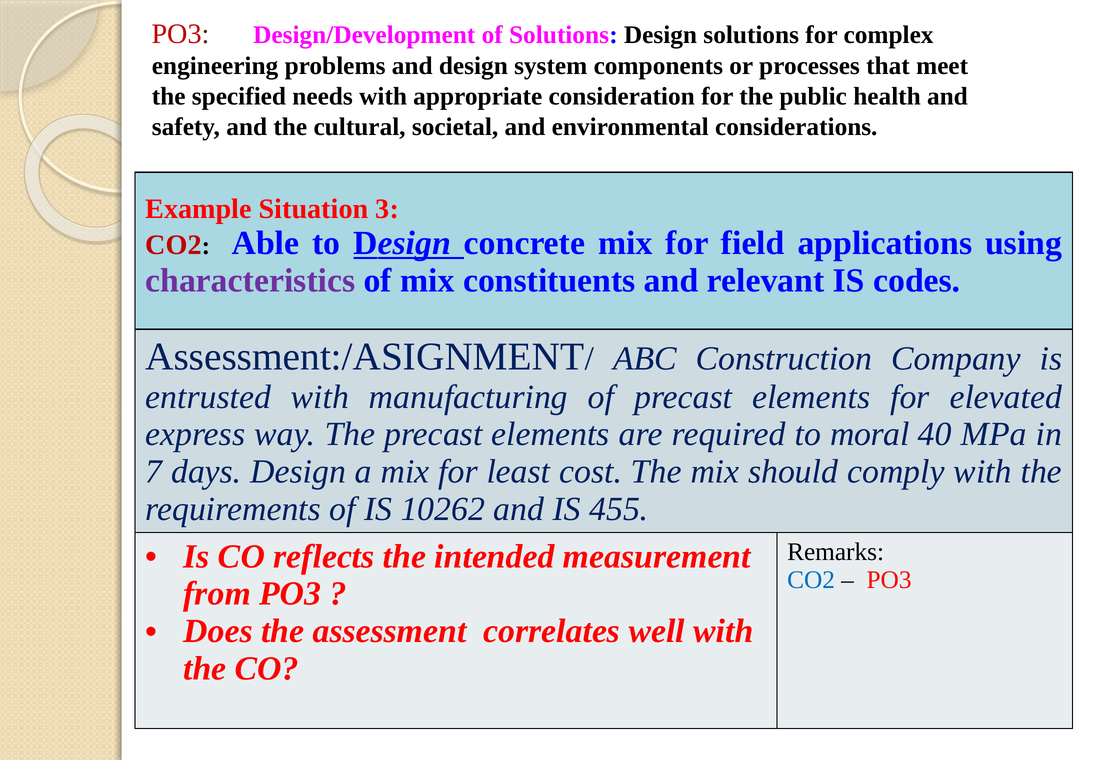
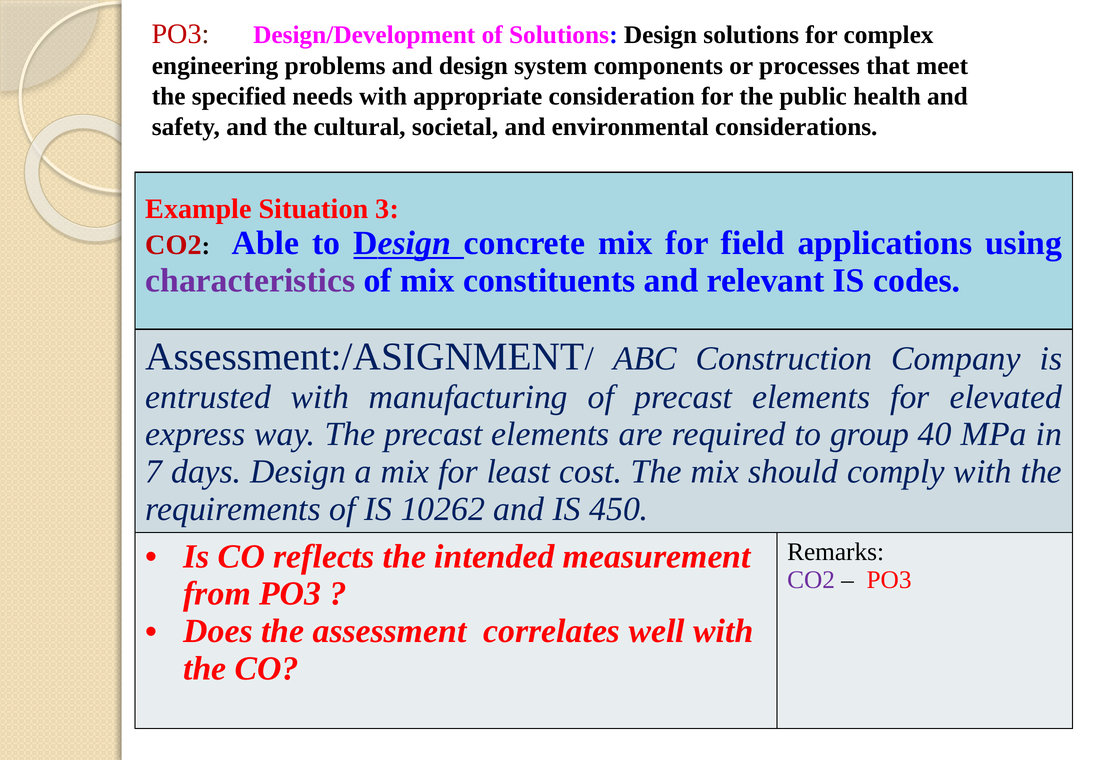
moral: moral -> group
455: 455 -> 450
CO2 at (811, 580) colour: blue -> purple
